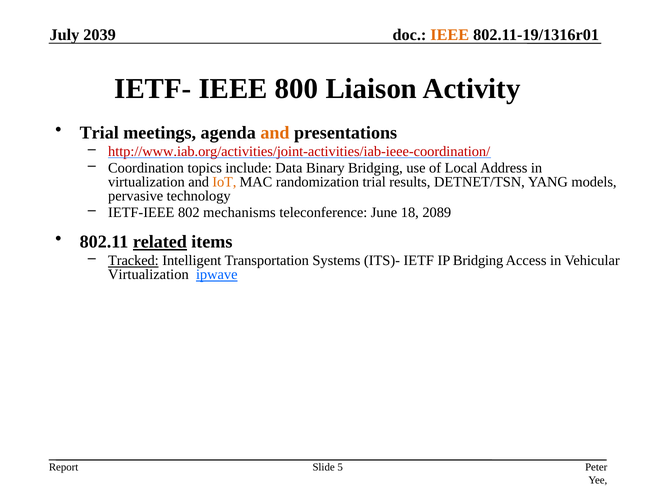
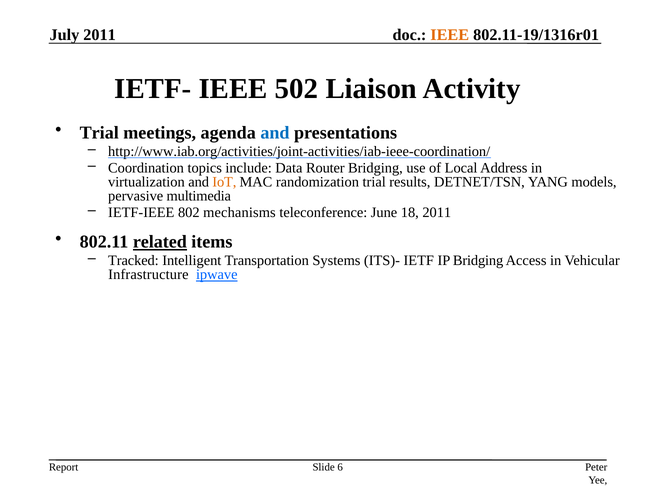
July 2039: 2039 -> 2011
800: 800 -> 502
and at (275, 133) colour: orange -> blue
http://www.iab.org/activities/joint-activities/iab-ieee-coordination/ colour: red -> black
Binary: Binary -> Router
technology: technology -> multimedia
18 2089: 2089 -> 2011
Tracked underline: present -> none
Virtualization at (148, 275): Virtualization -> Infrastructure
5: 5 -> 6
